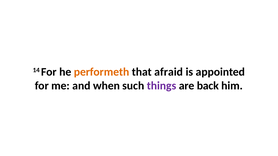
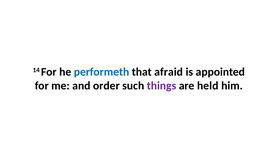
performeth colour: orange -> blue
when: when -> order
back: back -> held
